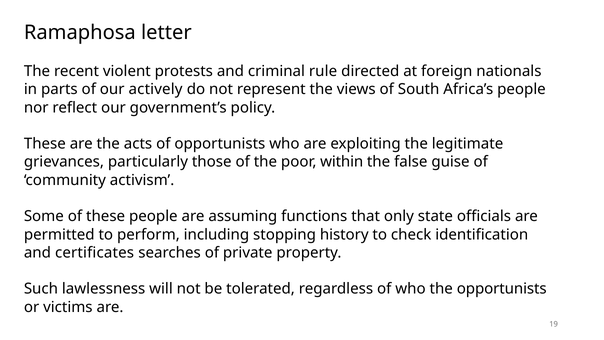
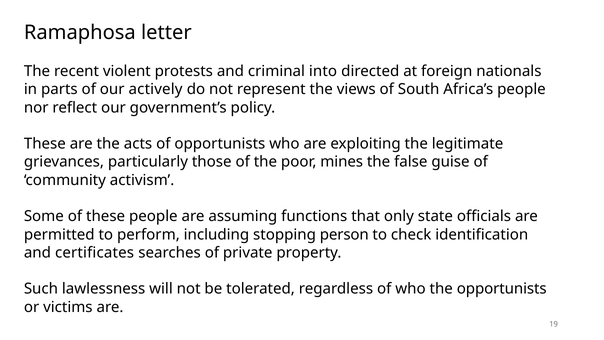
rule: rule -> into
within: within -> mines
history: history -> person
